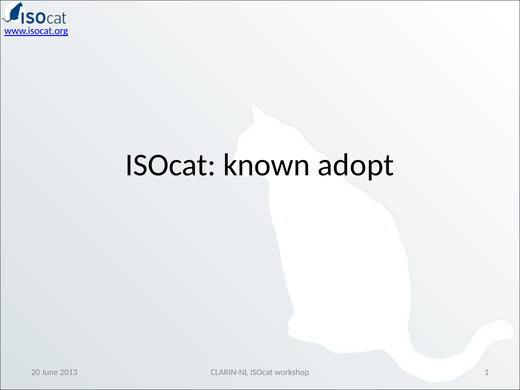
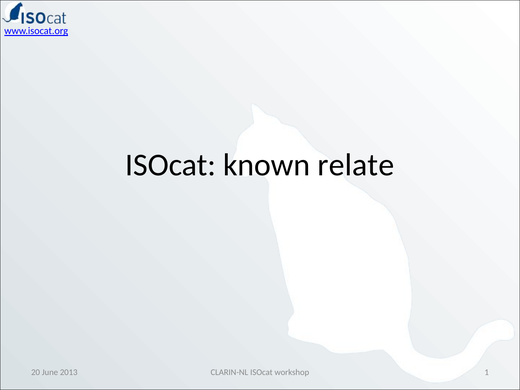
adopt: adopt -> relate
